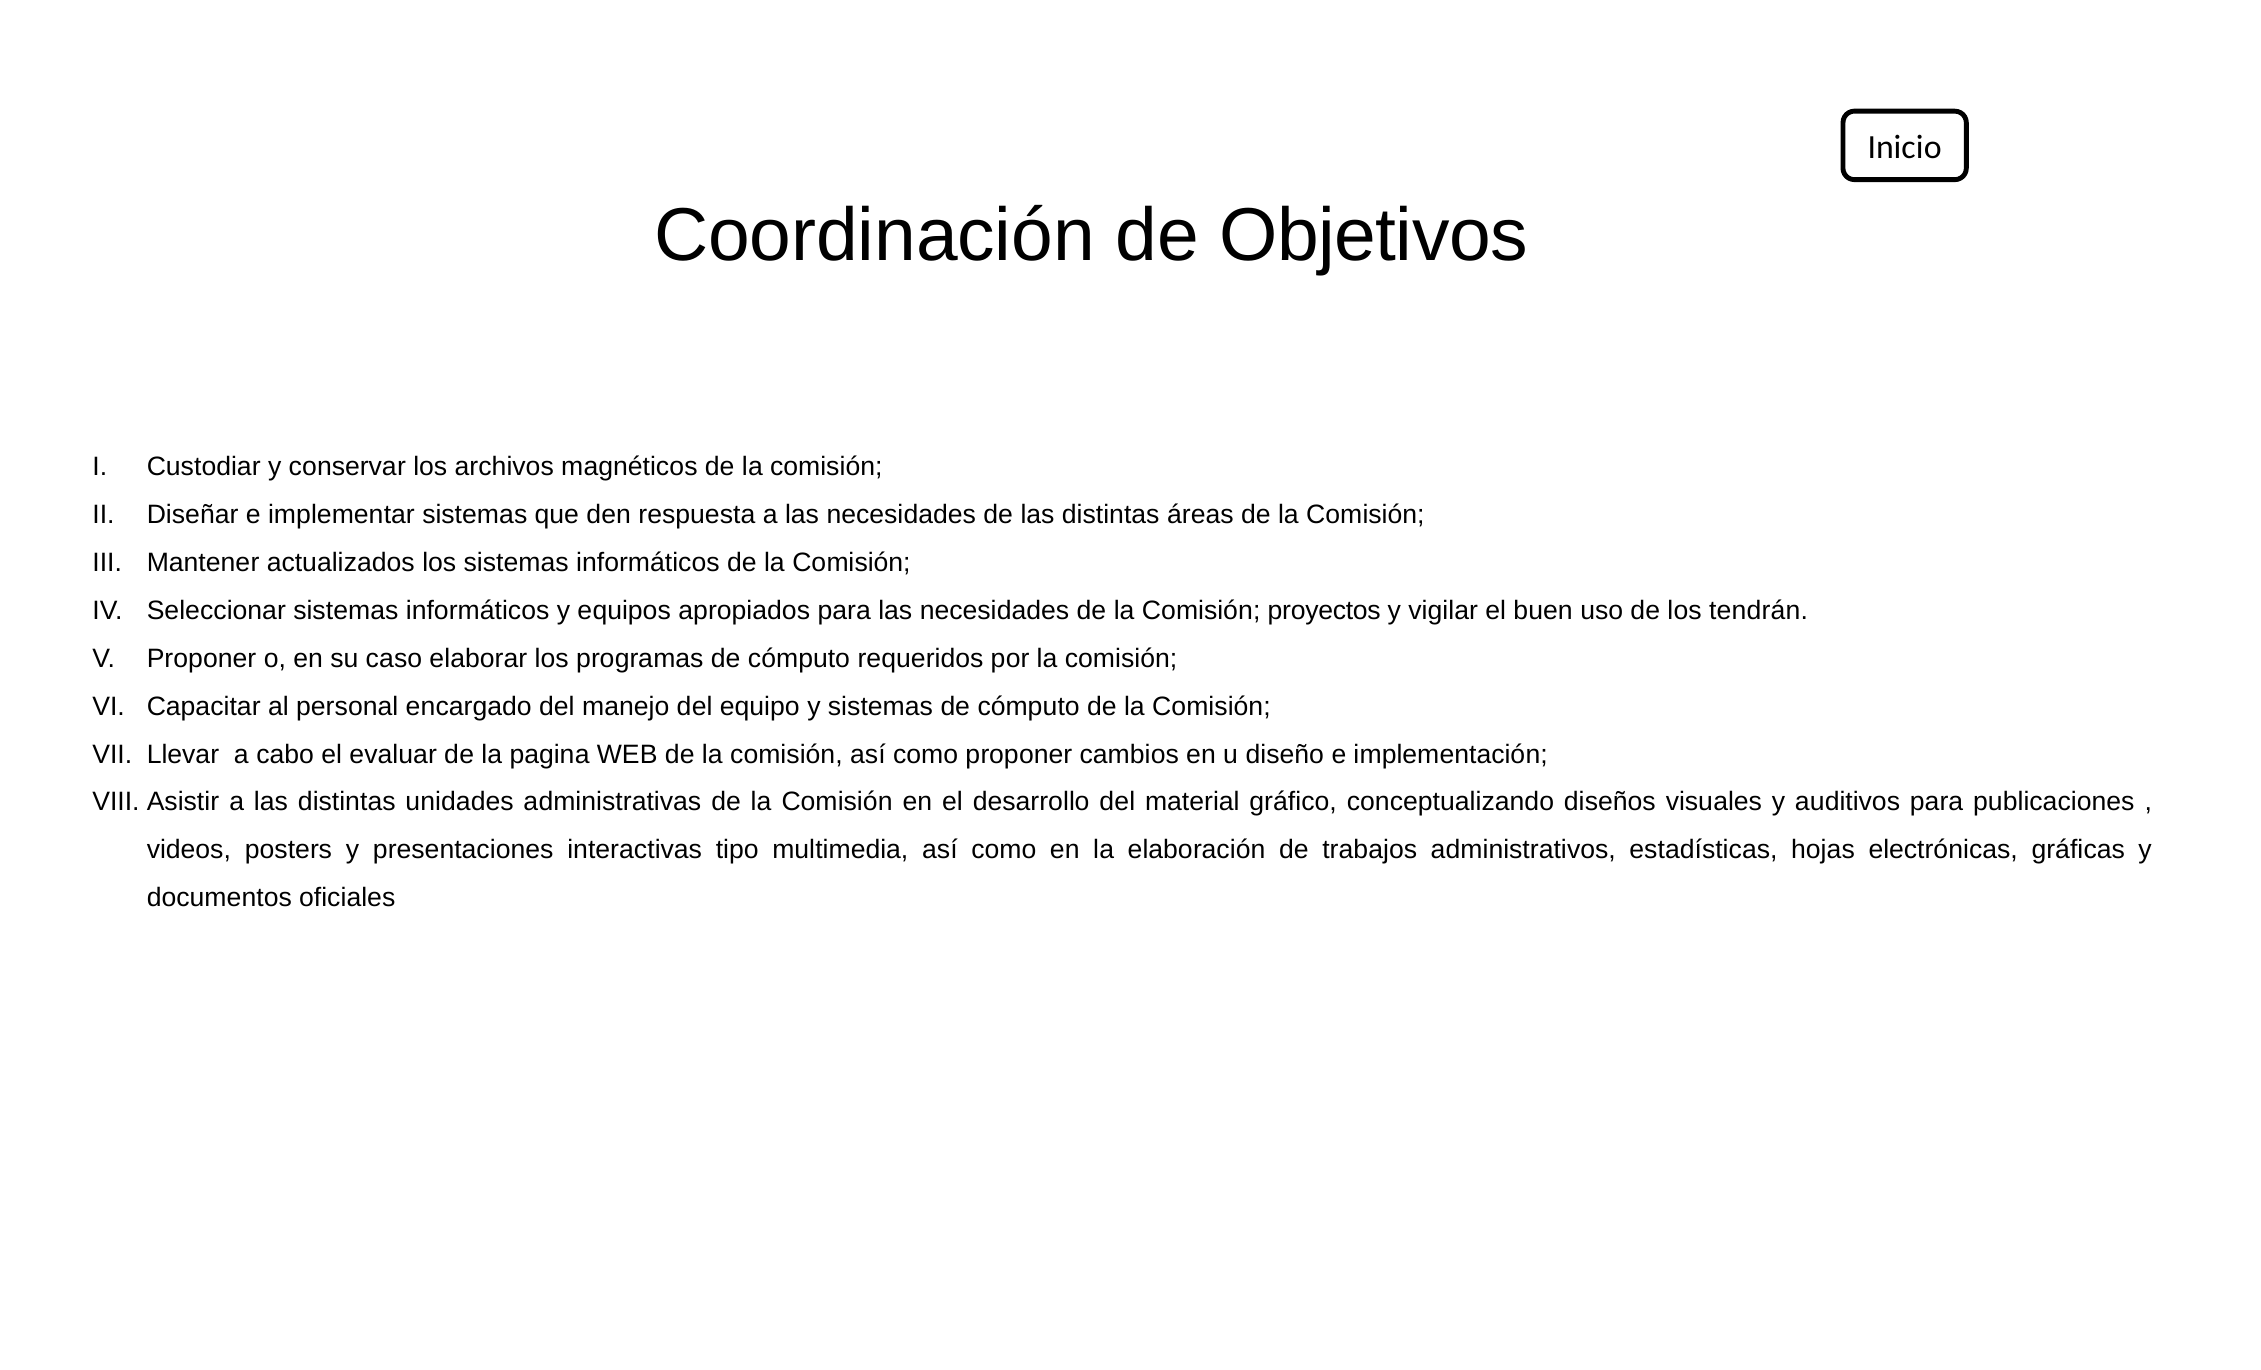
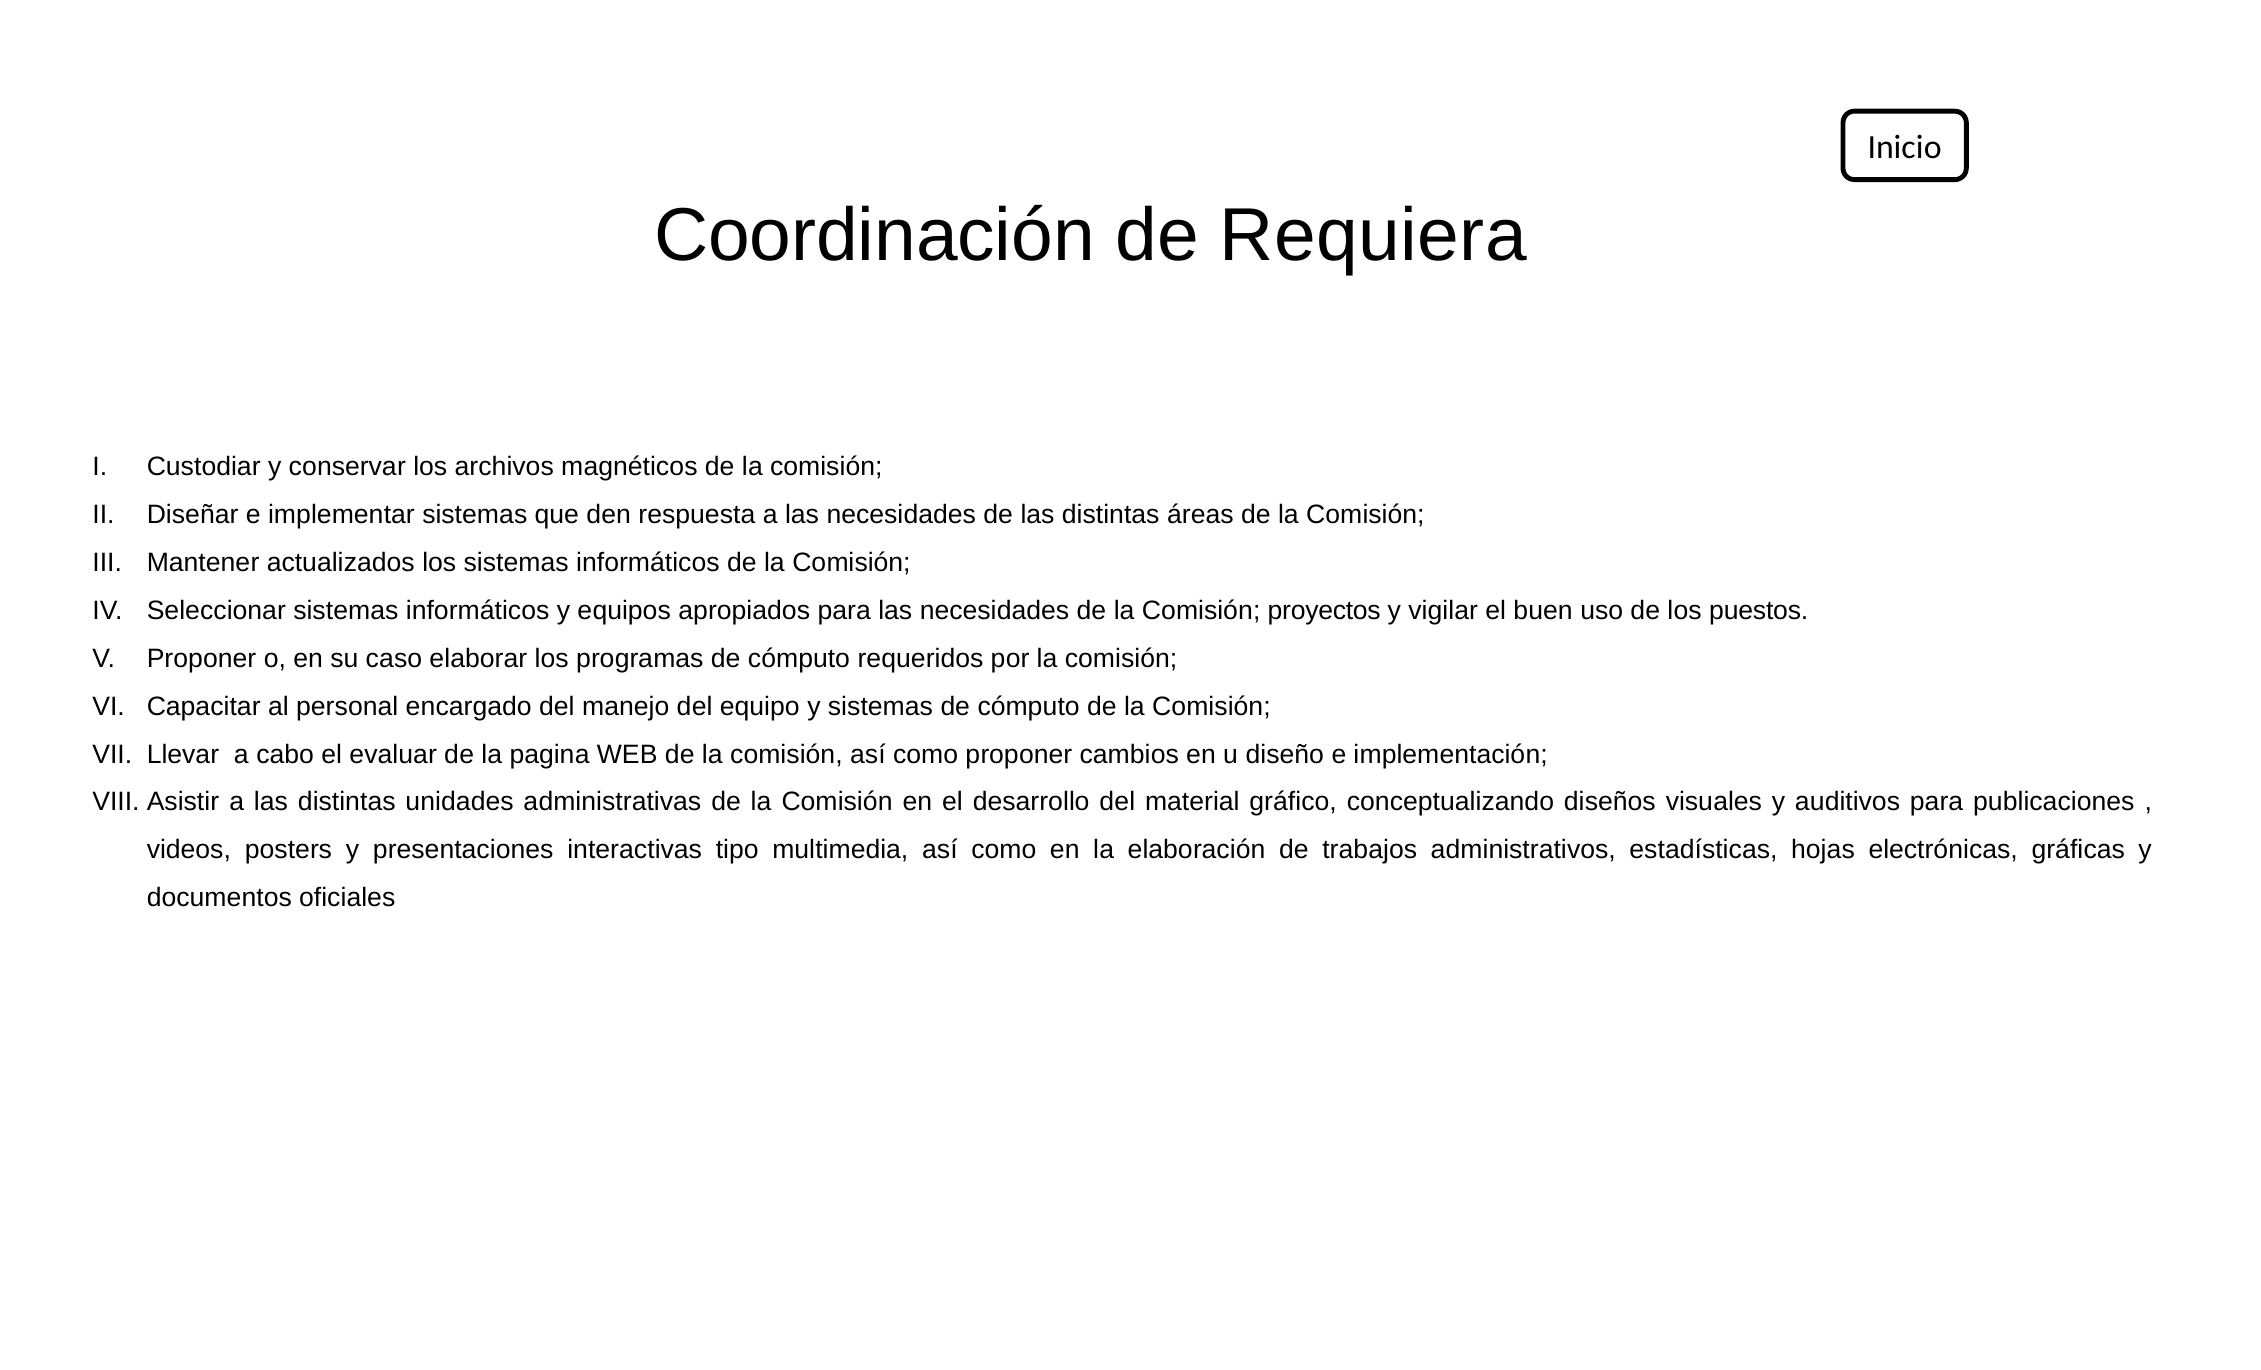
Objetivos: Objetivos -> Requiera
tendrán: tendrán -> puestos
